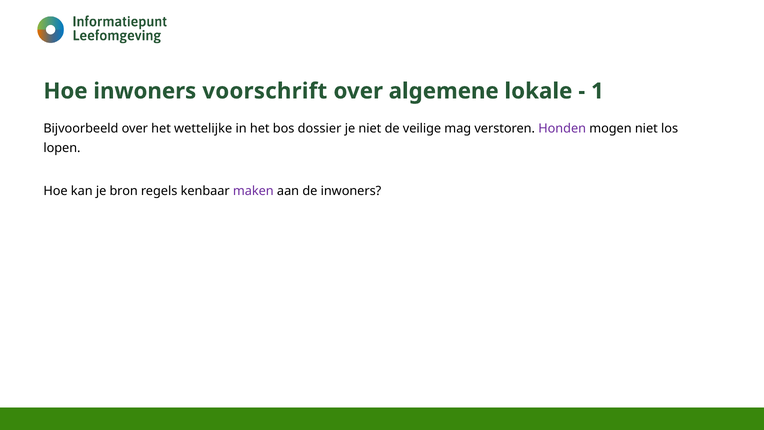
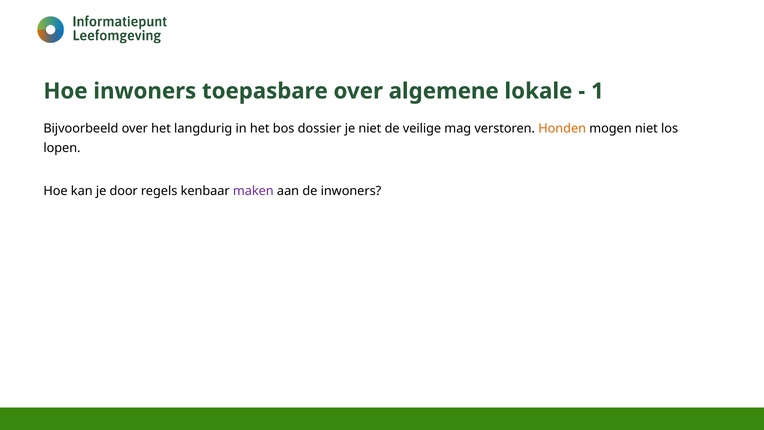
voorschrift: voorschrift -> toepasbare
wettelijke: wettelijke -> langdurig
Honden colour: purple -> orange
bron: bron -> door
